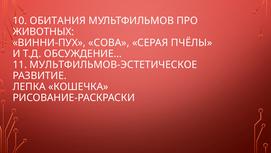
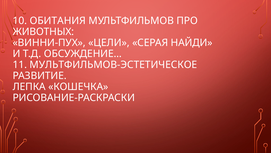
СОВА: СОВА -> ЦЕЛИ
ПЧЁЛЫ: ПЧЁЛЫ -> НАЙДИ
